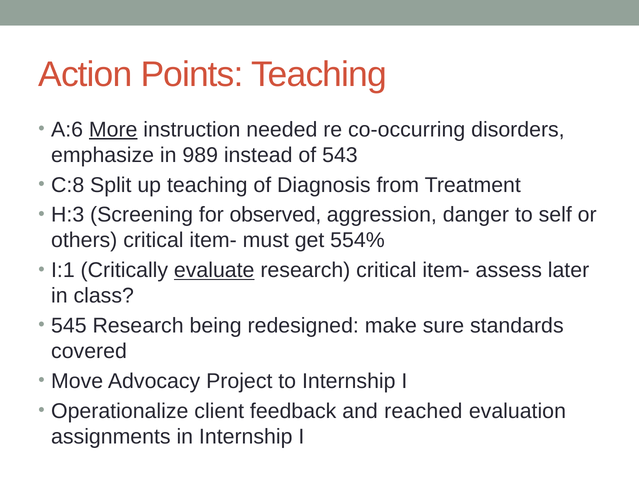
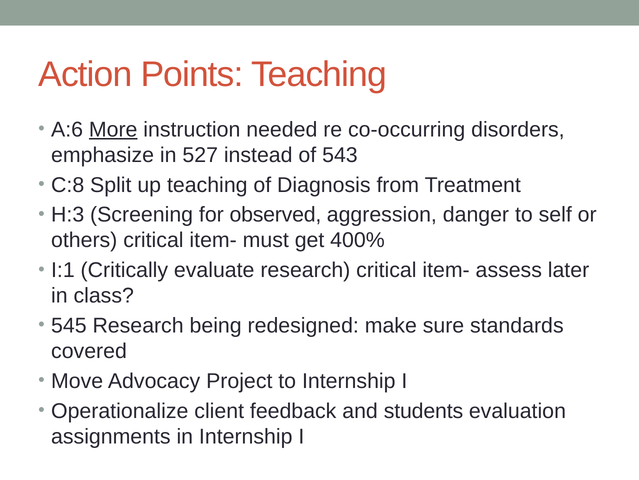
989: 989 -> 527
554%: 554% -> 400%
evaluate underline: present -> none
reached: reached -> students
